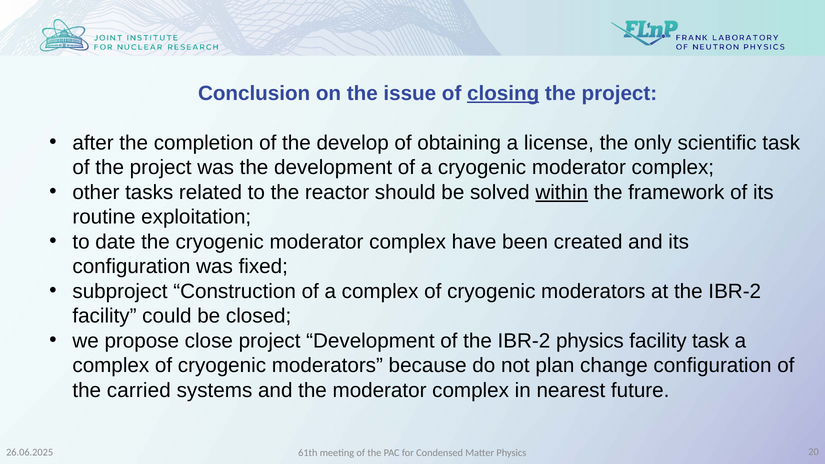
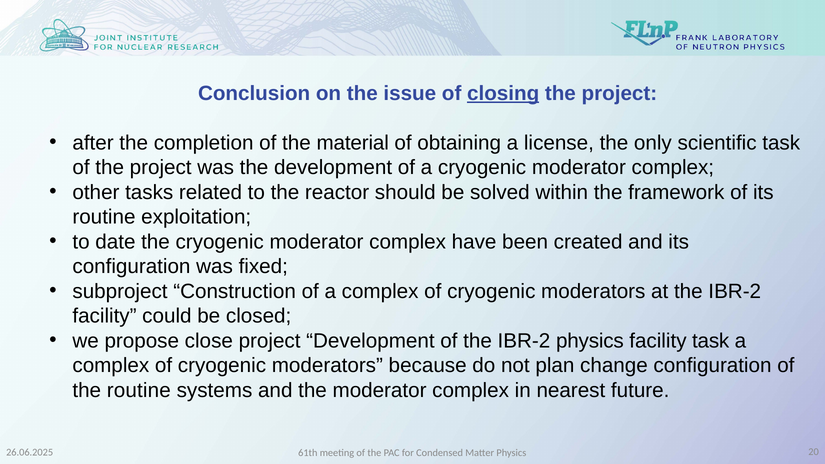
develop: develop -> material
within underline: present -> none
the carried: carried -> routine
